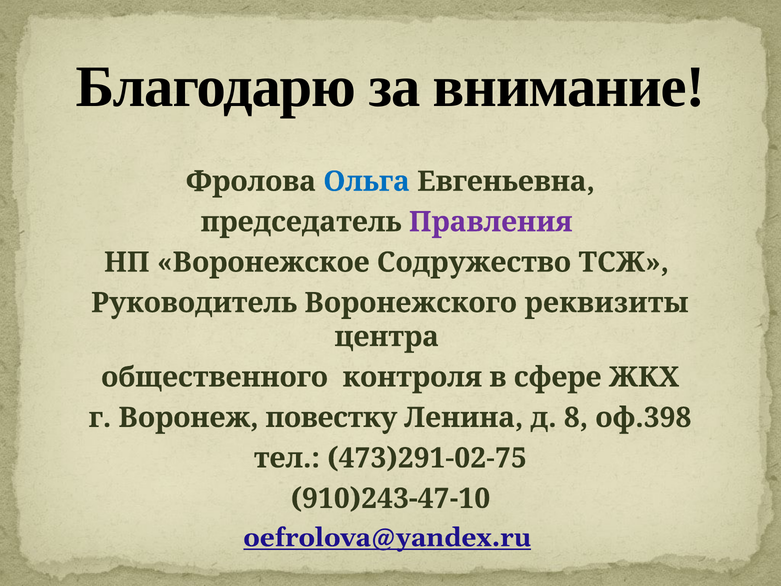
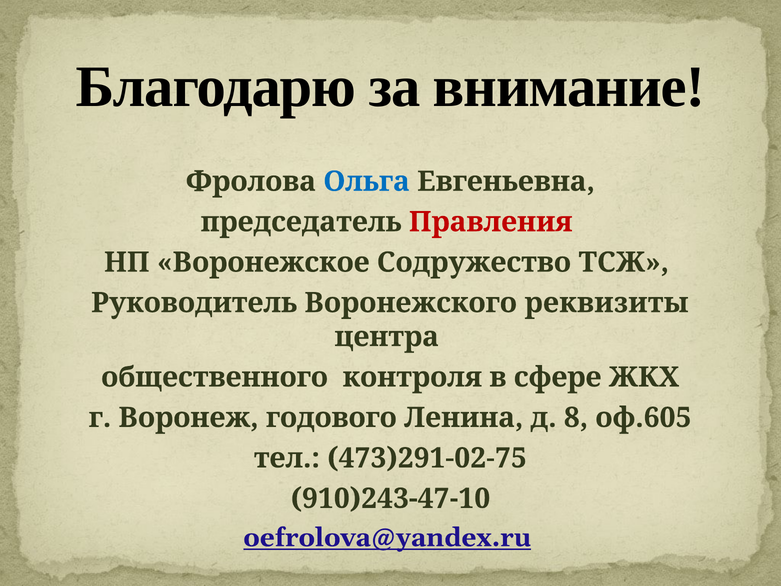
Правления colour: purple -> red
повестку: повестку -> годового
оф.398: оф.398 -> оф.605
